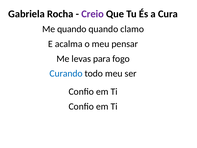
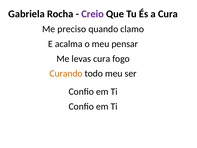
Me quando: quando -> preciso
levas para: para -> cura
Curando colour: blue -> orange
